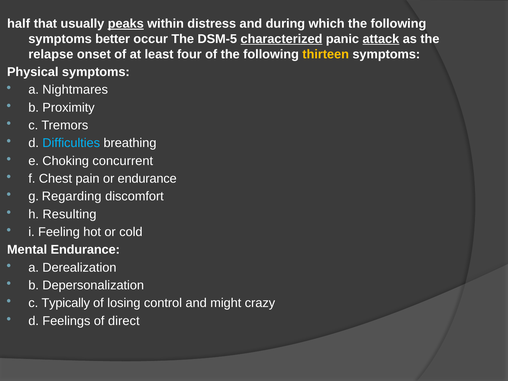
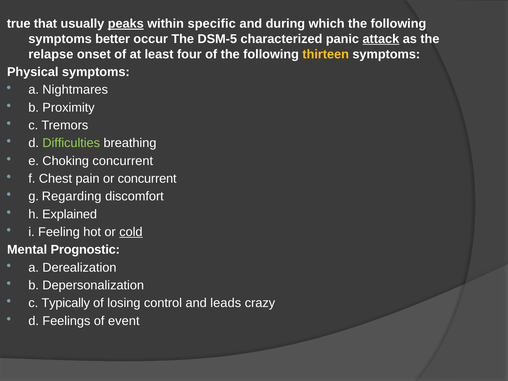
half: half -> true
distress: distress -> specific
characterized underline: present -> none
Difficulties colour: light blue -> light green
or endurance: endurance -> concurrent
Resulting: Resulting -> Explained
cold underline: none -> present
Mental Endurance: Endurance -> Prognostic
might: might -> leads
direct: direct -> event
